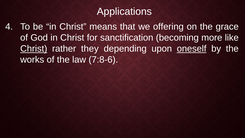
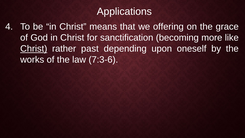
they: they -> past
oneself underline: present -> none
7:8-6: 7:8-6 -> 7:3-6
